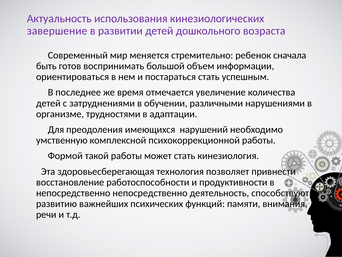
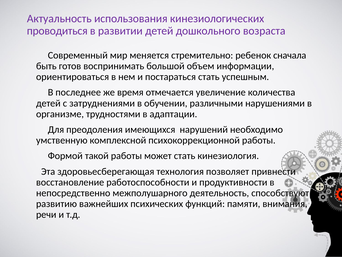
завершение: завершение -> проводиться
непосредственно непосредственно: непосредственно -> межполушарного
